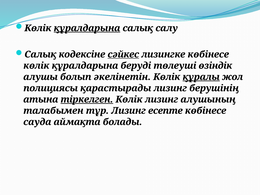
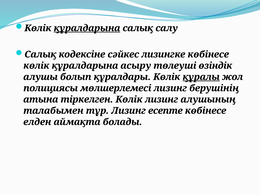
сәйкес underline: present -> none
беруді: беруді -> асыру
әкелінетін: әкелінетін -> құралдары
қарастырады: қарастырады -> мөлшерлемесі
тіркелген underline: present -> none
сауда: сауда -> елден
